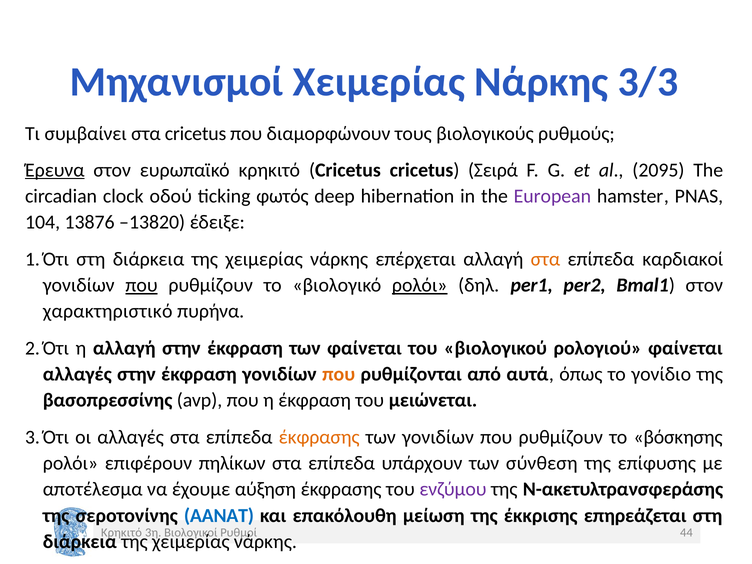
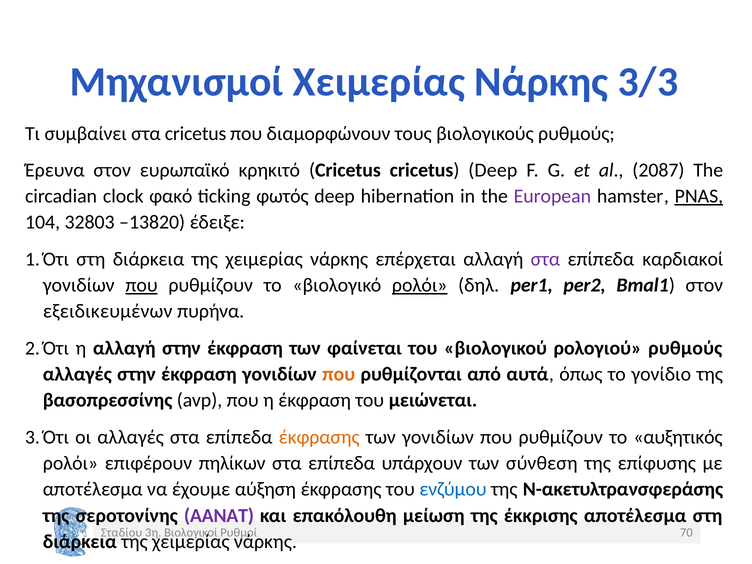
Έρευνα underline: present -> none
cricetus Σειρά: Σειρά -> Deep
2095: 2095 -> 2087
οδού: οδού -> φακό
PNAS underline: none -> present
13876: 13876 -> 32803
στα at (545, 259) colour: orange -> purple
χαρακτηριστικό: χαρακτηριστικό -> εξειδικευμένων
ρολογιού φαίνεται: φαίνεται -> ρυθμούς
βόσκησης: βόσκησης -> αυξητικός
ενζύμου colour: purple -> blue
ΑΑΝΑΤ colour: blue -> purple
έκκρισης επηρεάζεται: επηρεάζεται -> αποτέλεσμα
Κρηκιτό at (121, 532): Κρηκιτό -> Σταδίου
44: 44 -> 70
